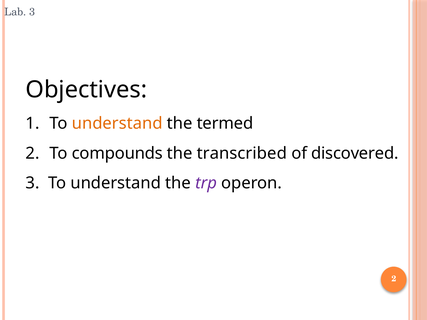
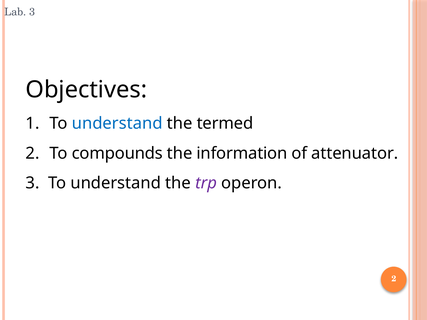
understand at (117, 123) colour: orange -> blue
transcribed: transcribed -> information
discovered: discovered -> attenuator
